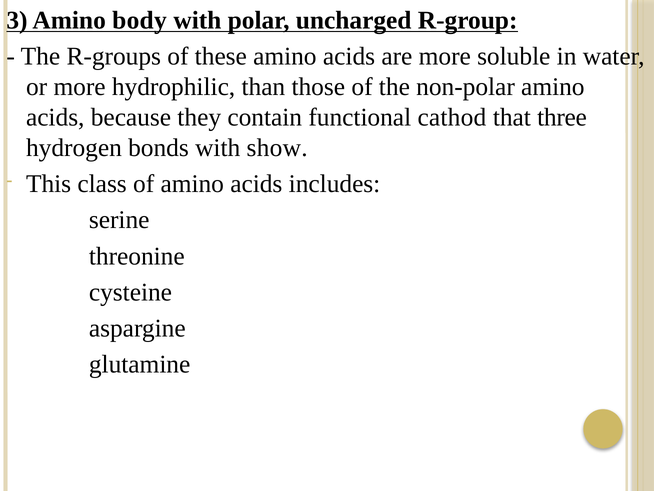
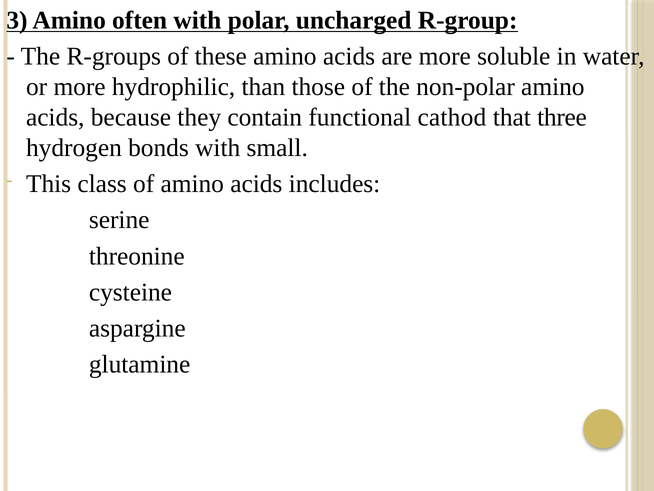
body: body -> often
show: show -> small
